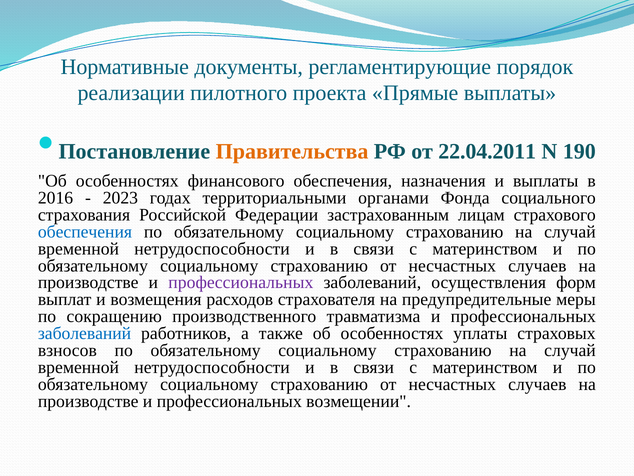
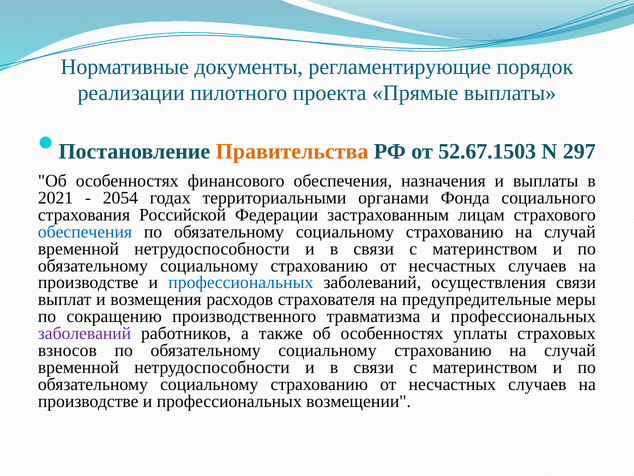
22.04.2011: 22.04.2011 -> 52.67.1503
190: 190 -> 297
2016: 2016 -> 2021
2023: 2023 -> 2054
профессиональных at (241, 282) colour: purple -> blue
осуществления форм: форм -> связи
заболеваний at (85, 333) colour: blue -> purple
